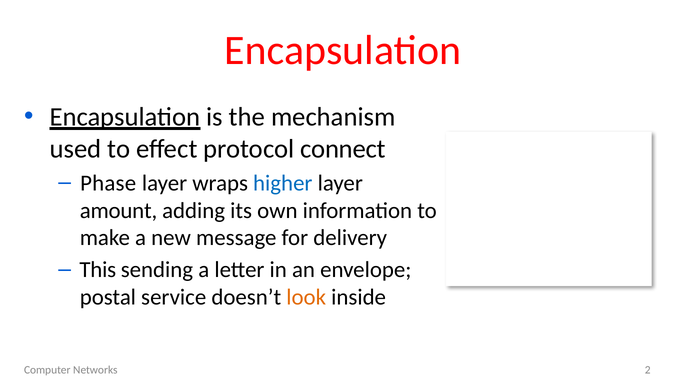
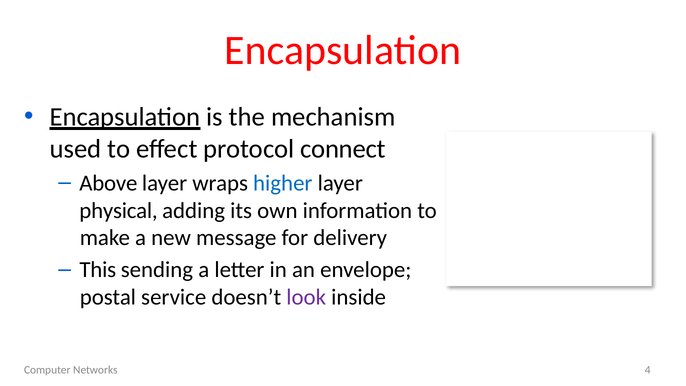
Phase: Phase -> Above
amount: amount -> physical
look colour: orange -> purple
2: 2 -> 4
